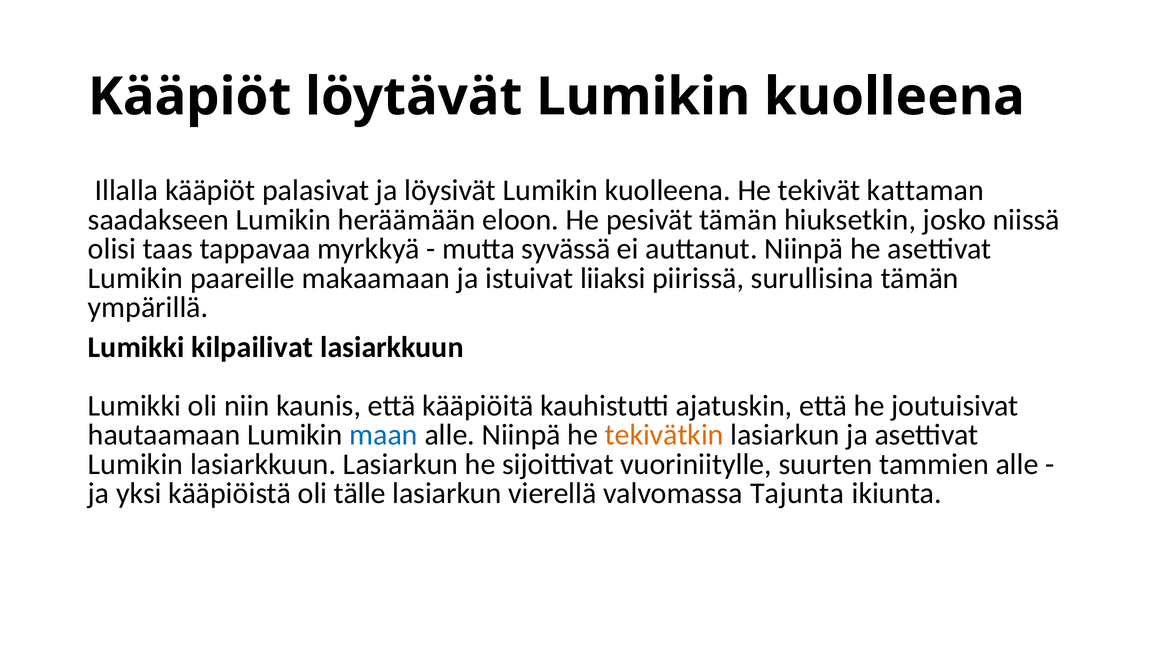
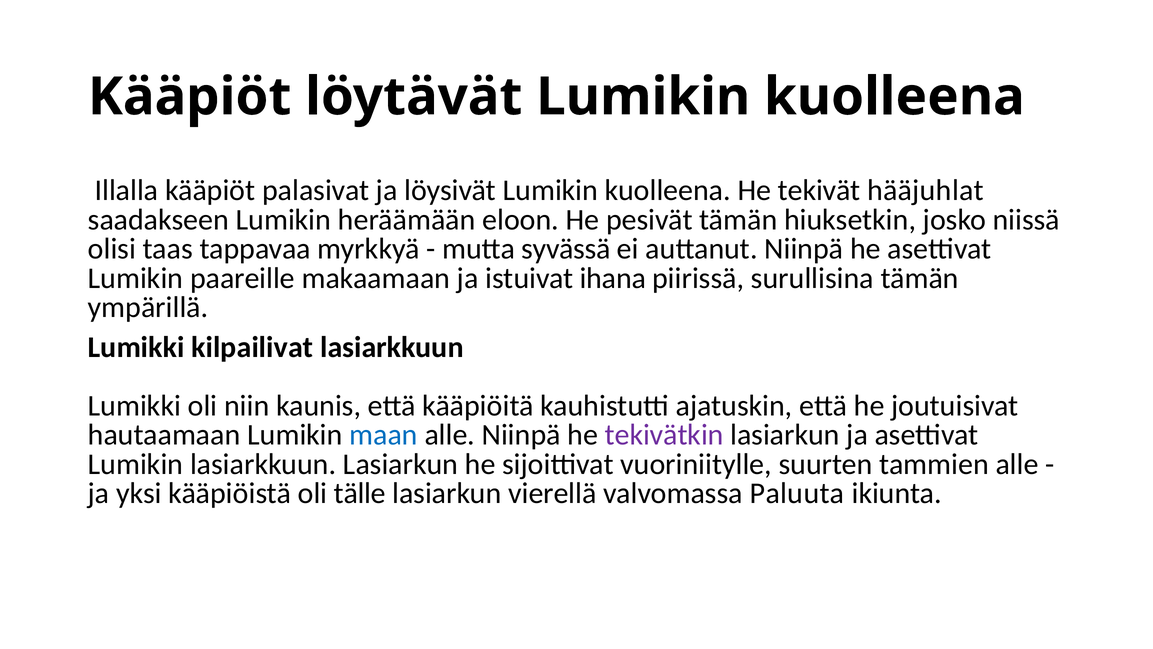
kattaman: kattaman -> hääjuhlat
liiaksi: liiaksi -> ihana
tekivätkin colour: orange -> purple
Tajunta: Tajunta -> Paluuta
